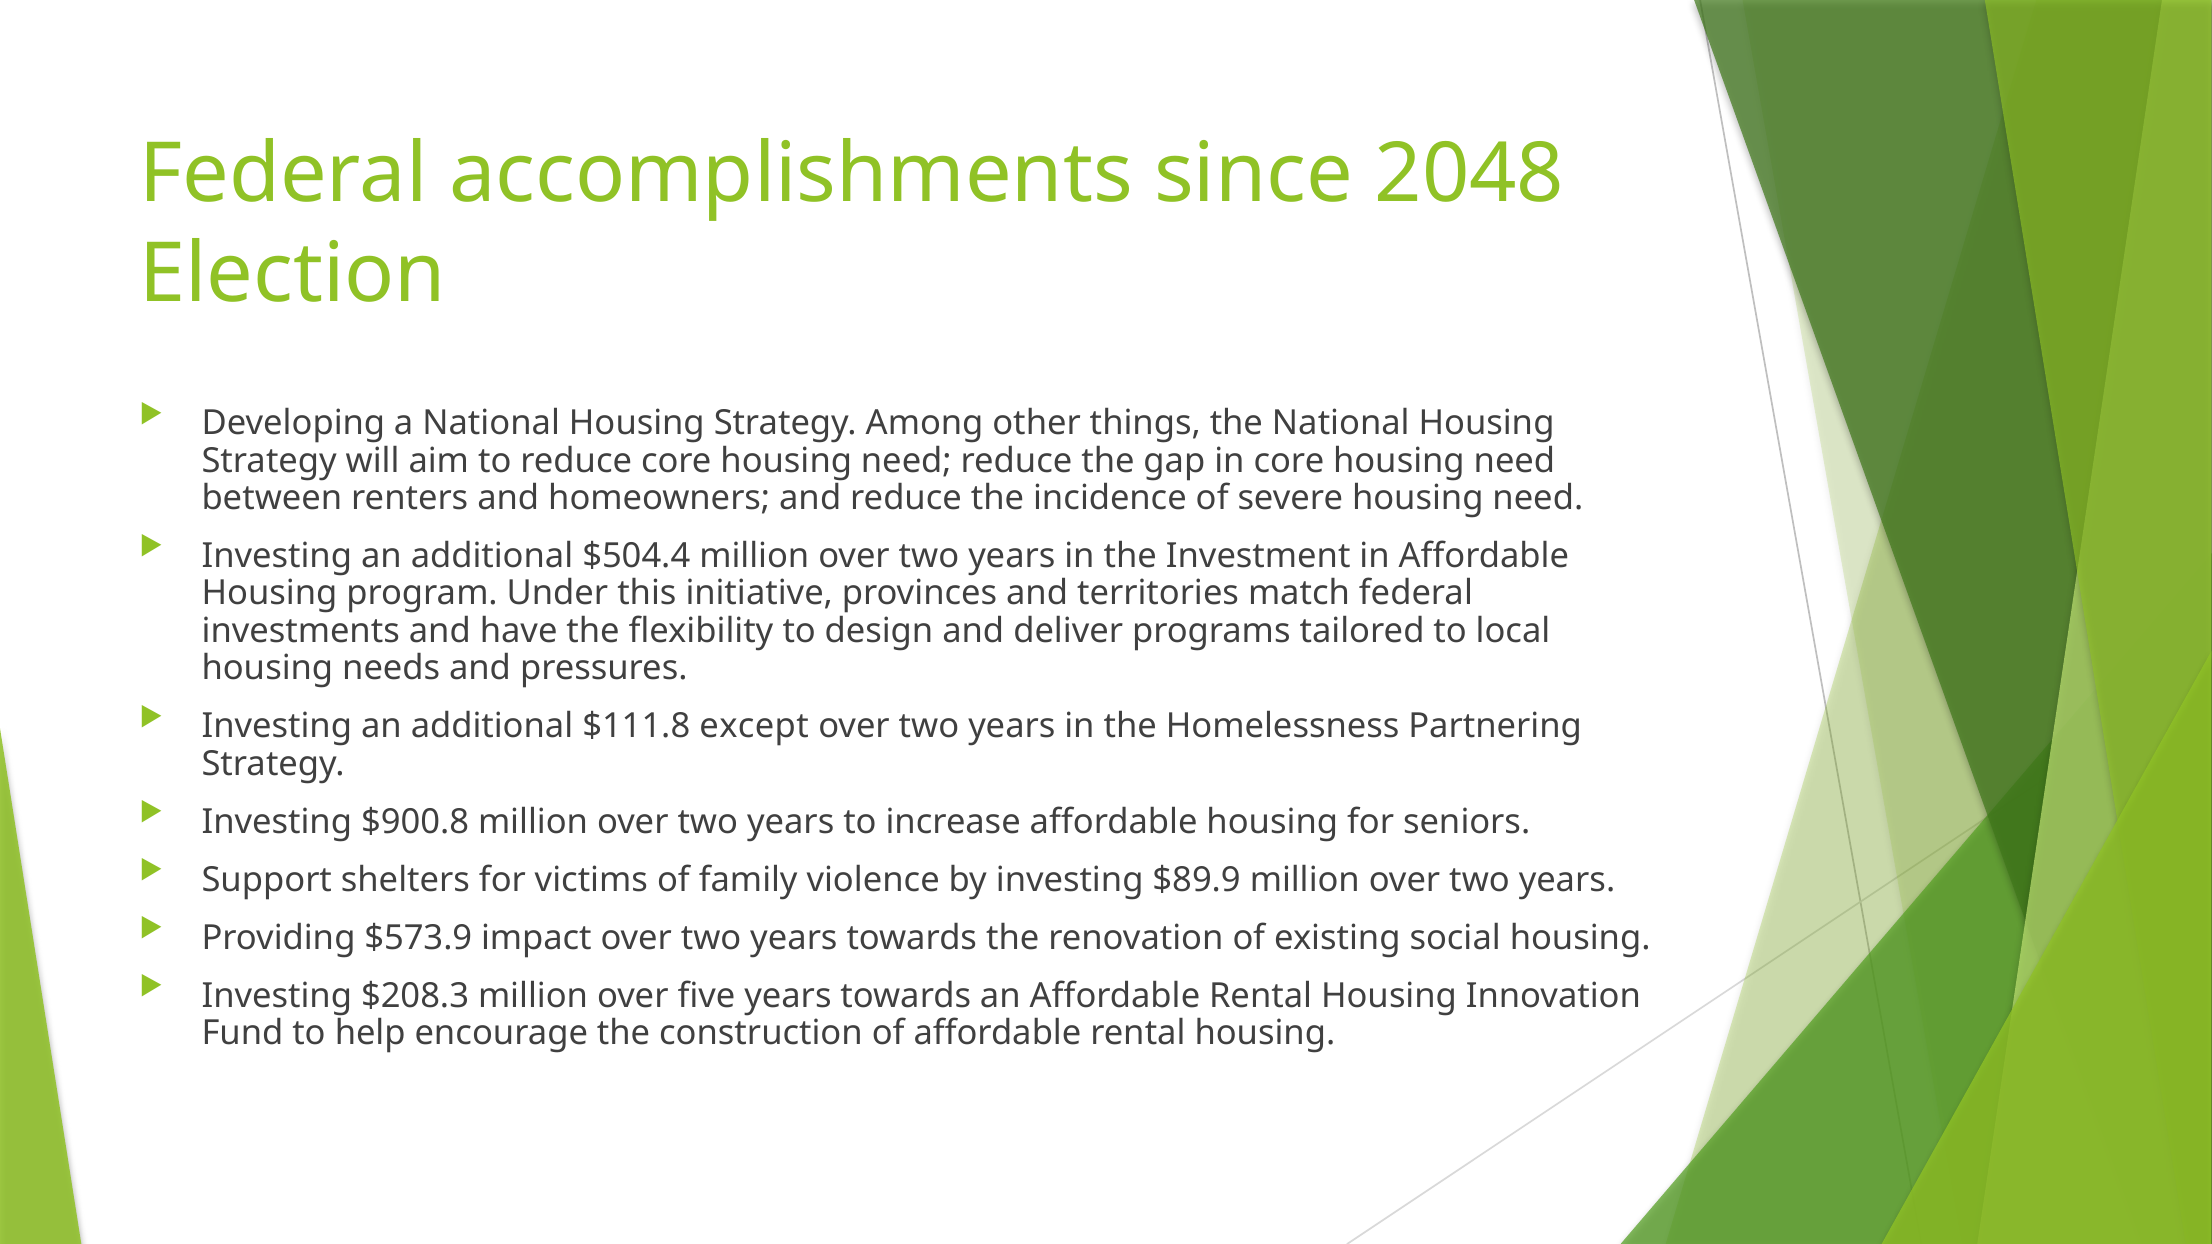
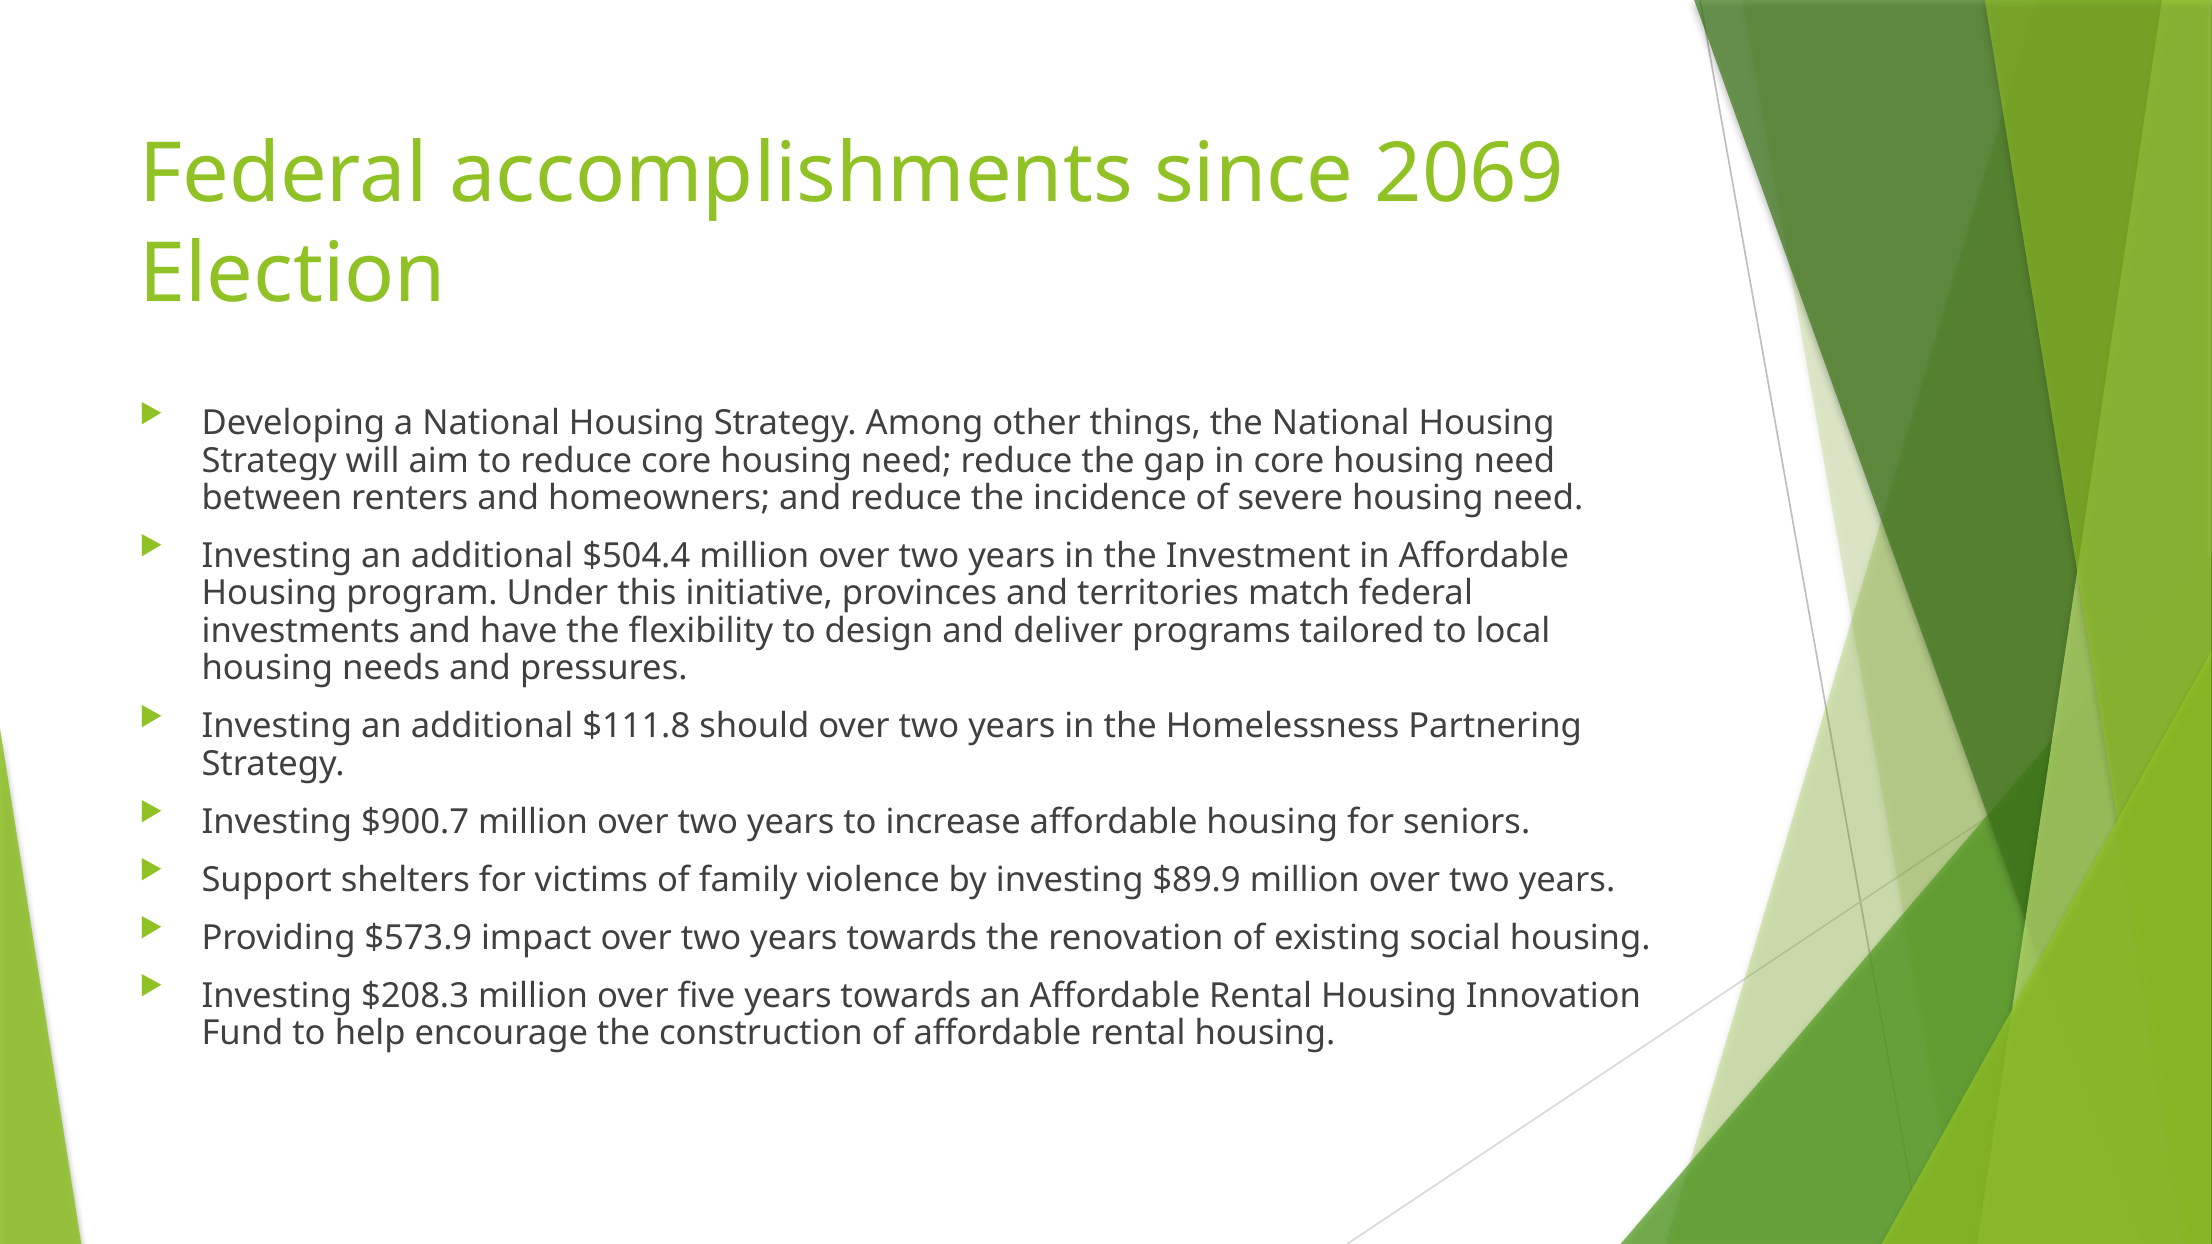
2048: 2048 -> 2069
except: except -> should
$900.8: $900.8 -> $900.7
